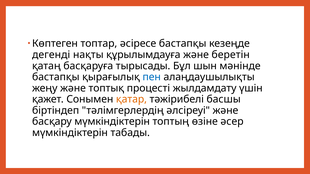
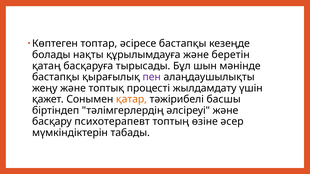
дегенді: дегенді -> болады
пен colour: blue -> purple
басқару мүмкіндіктерін: мүмкіндіктерін -> психотерапевт
